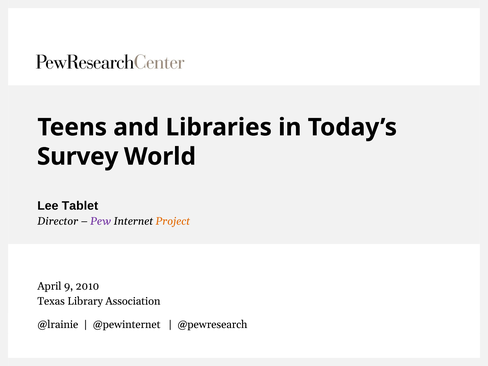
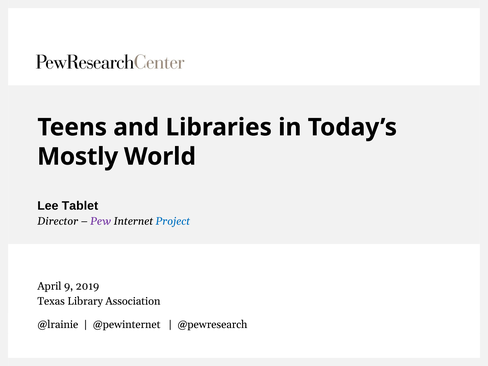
Survey: Survey -> Mostly
Project colour: orange -> blue
2010: 2010 -> 2019
